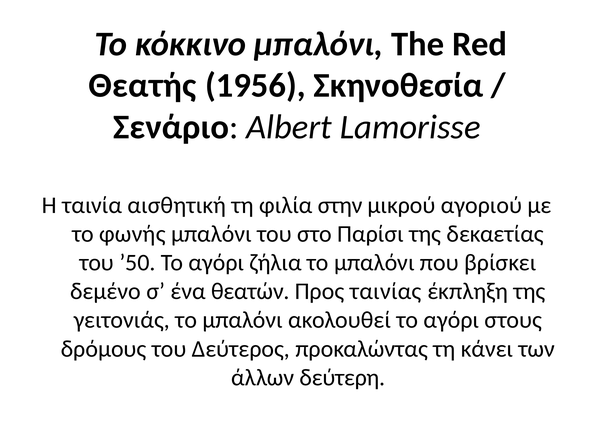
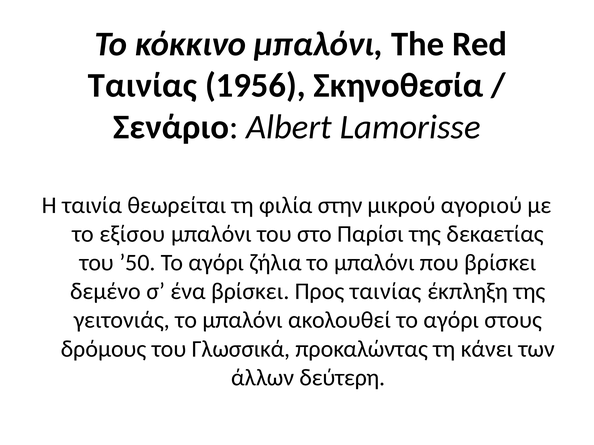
Θεατής at (142, 86): Θεατής -> Ταινίας
αισθητική: αισθητική -> θεωρείται
φωνής: φωνής -> εξίσου
ένα θεατών: θεατών -> βρίσκει
Δεύτερος: Δεύτερος -> Γλωσσικά
